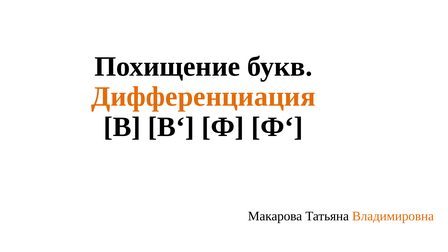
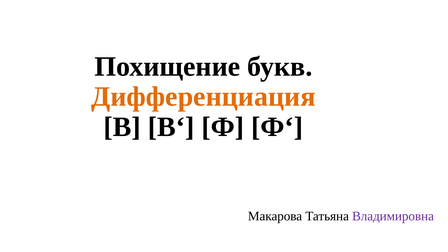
Владимировна colour: orange -> purple
